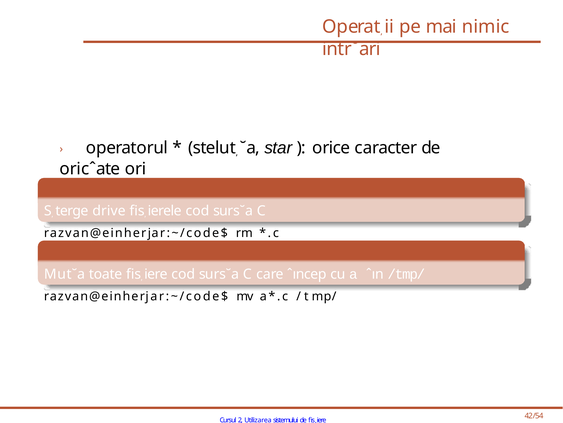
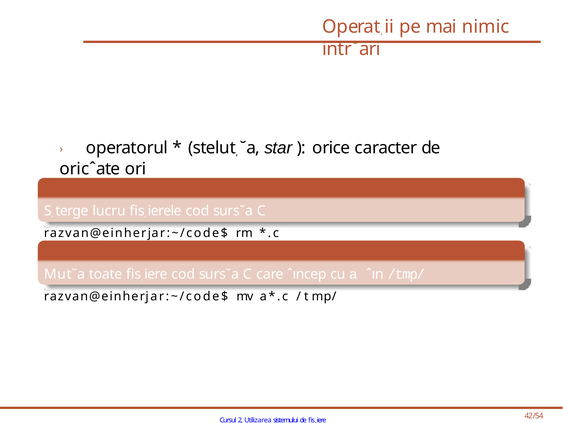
drive: drive -> lucru
